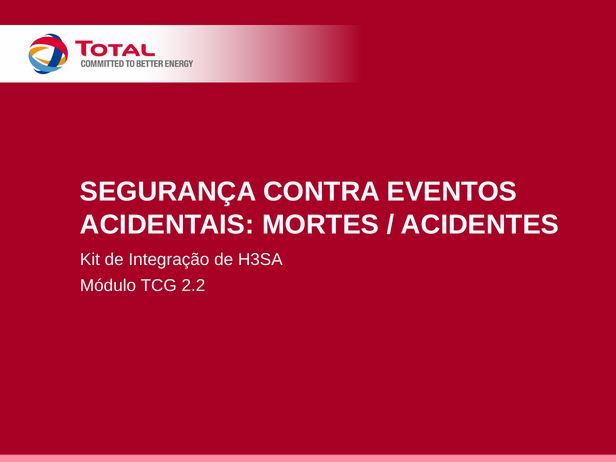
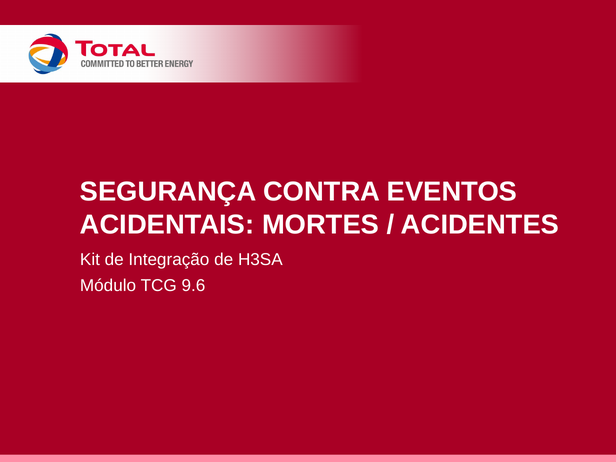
2.2: 2.2 -> 9.6
